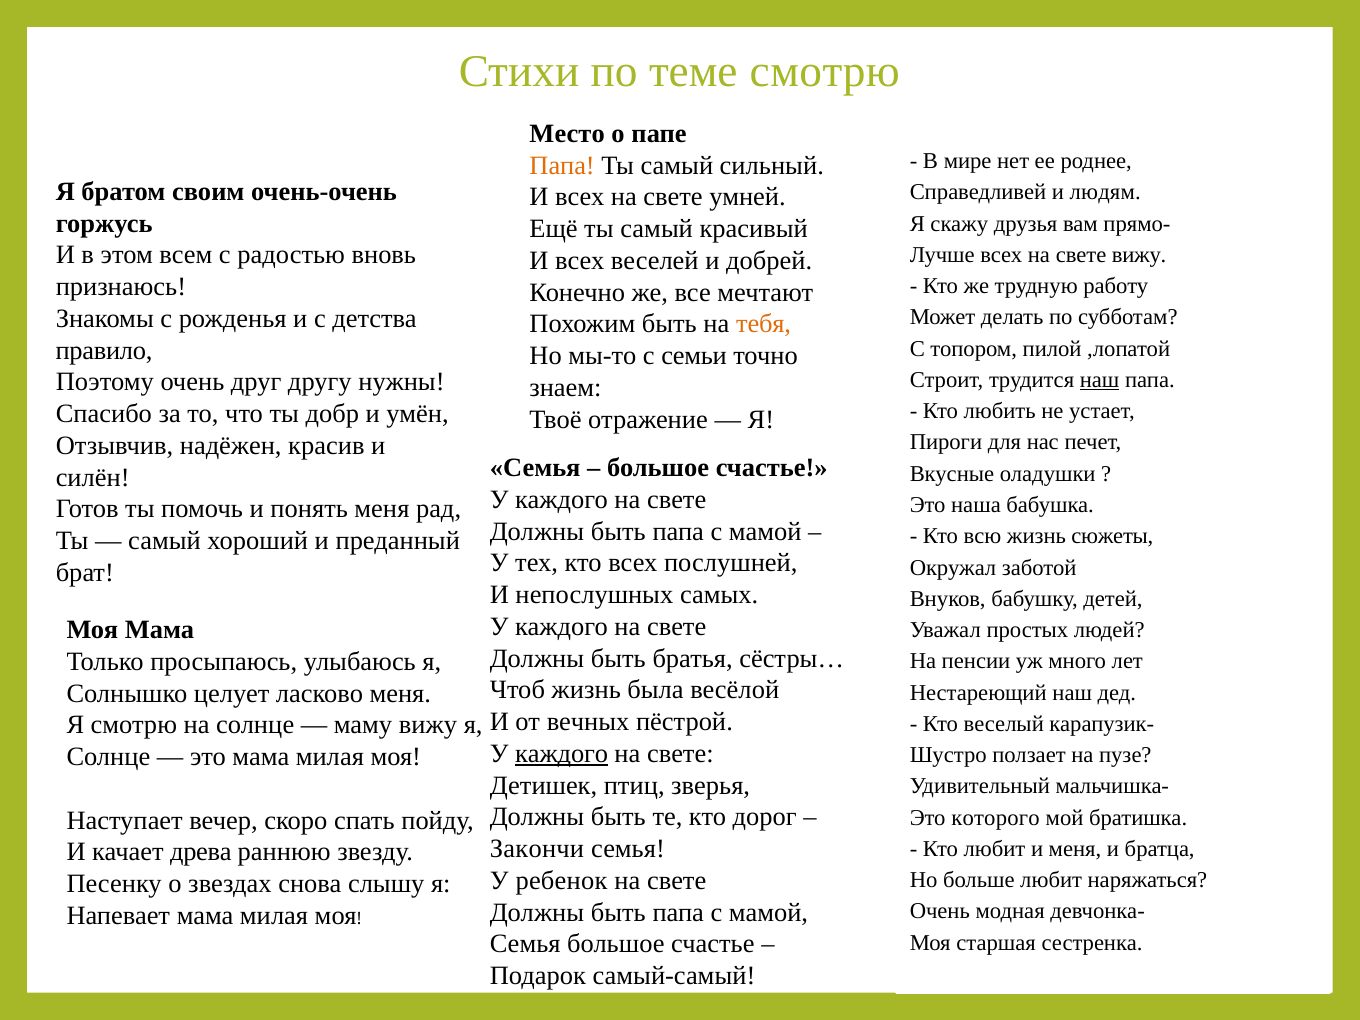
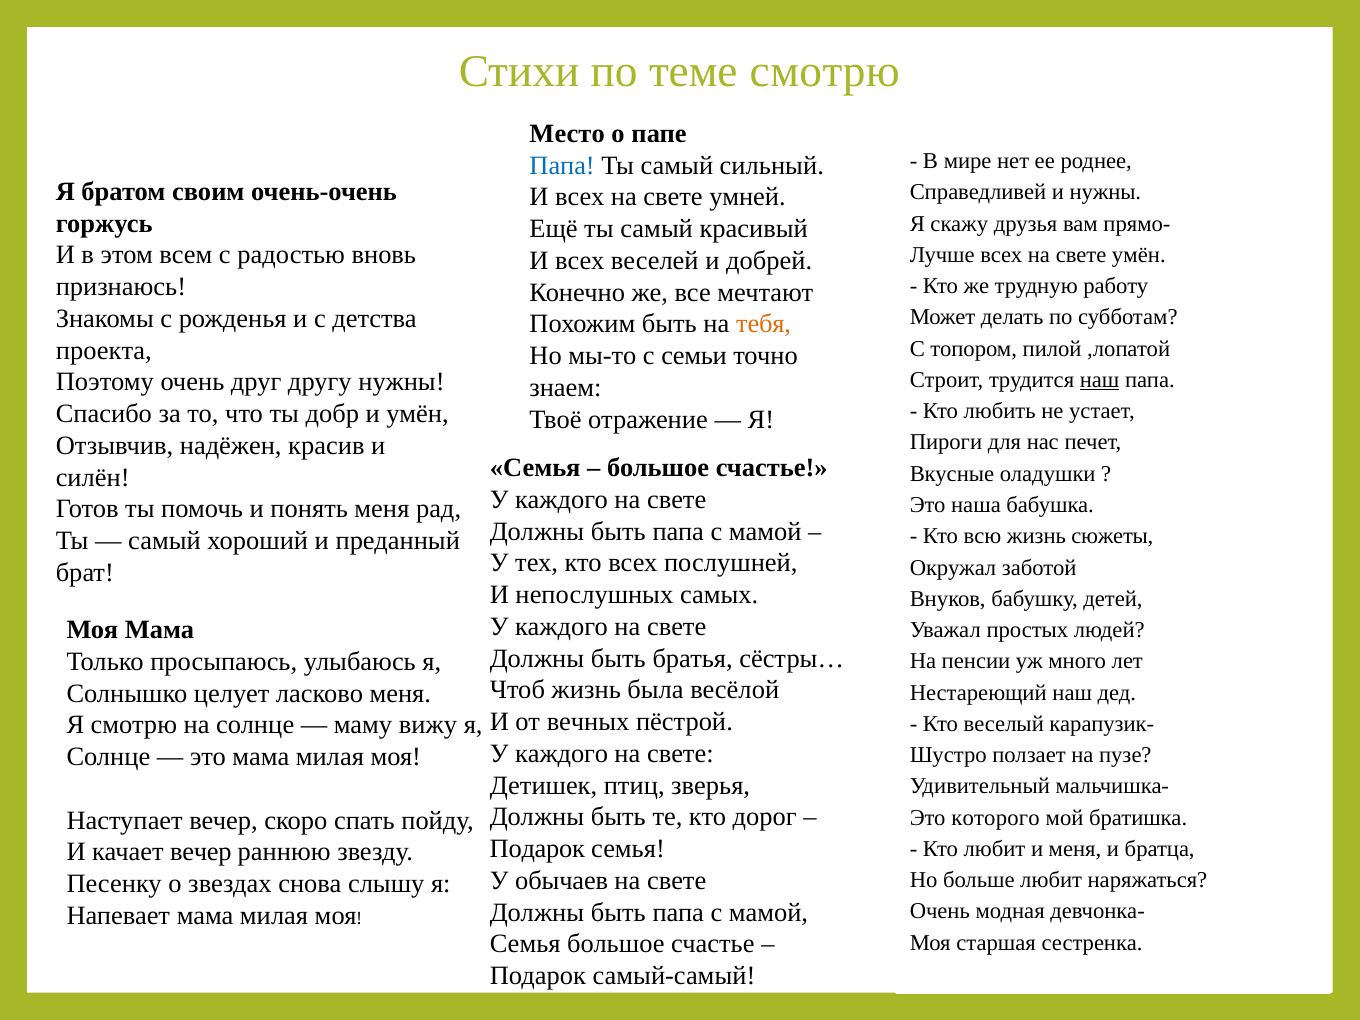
Папа at (562, 166) colour: orange -> blue
и людям: людям -> нужны
свете вижу: вижу -> умён
правило: правило -> проекта
каждого at (562, 754) underline: present -> none
Закончи at (537, 849): Закончи -> Подарок
качает древа: древа -> вечер
ребенок: ребенок -> обычаев
